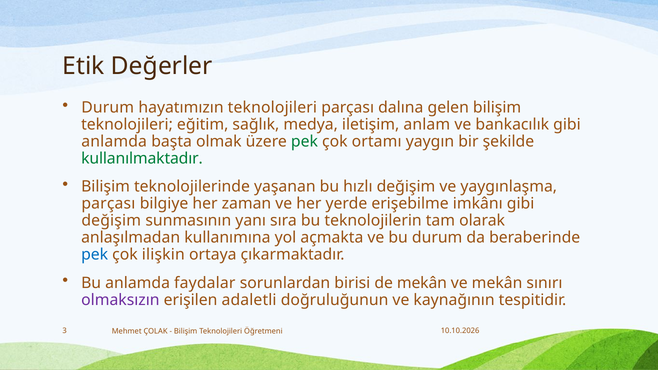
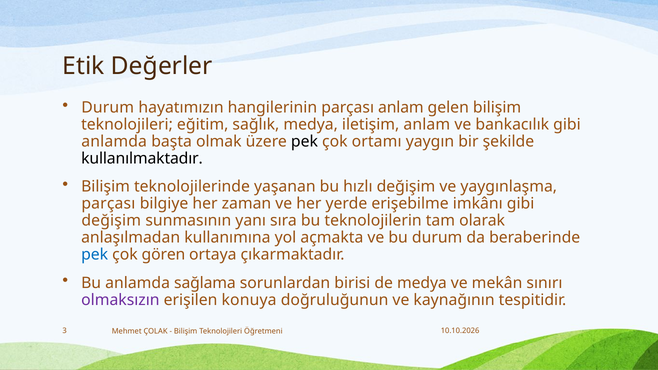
hayatımızın teknolojileri: teknolojileri -> hangilerinin
parçası dalına: dalına -> anlam
pek at (304, 142) colour: green -> black
kullanılmaktadır colour: green -> black
ilişkin: ilişkin -> gören
faydalar: faydalar -> sağlama
de mekân: mekân -> medya
adaletli: adaletli -> konuya
